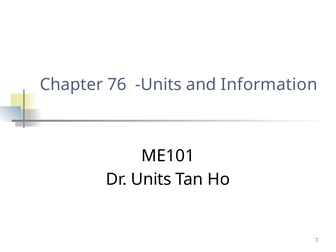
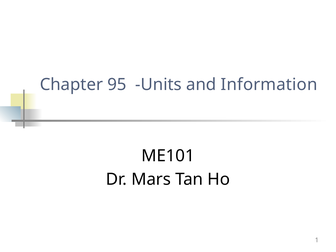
76: 76 -> 95
Dr Units: Units -> Mars
